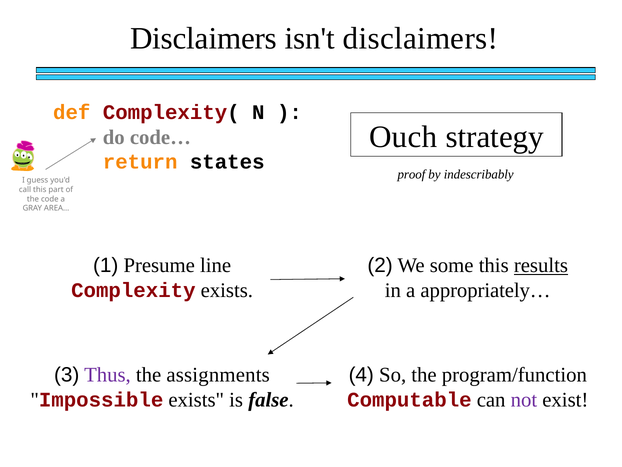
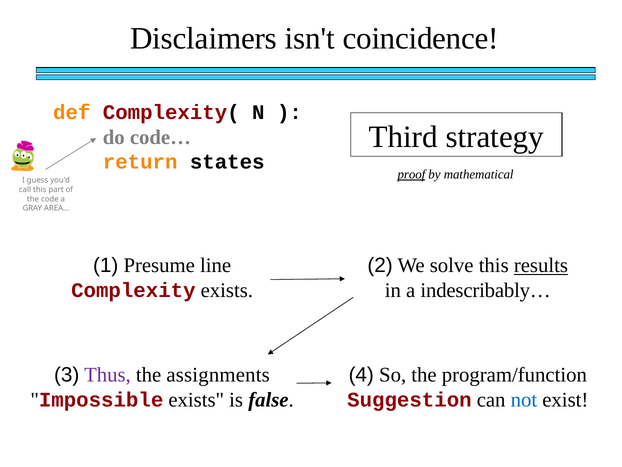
isn't disclaimers: disclaimers -> coincidence
Ouch: Ouch -> Third
proof underline: none -> present
indescribably: indescribably -> mathematical
some: some -> solve
appropriately…: appropriately… -> indescribably…
Computable: Computable -> Suggestion
not colour: purple -> blue
